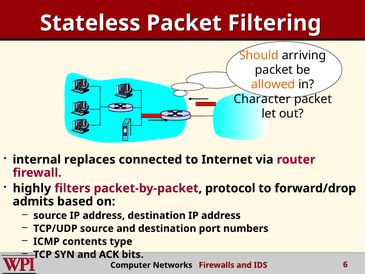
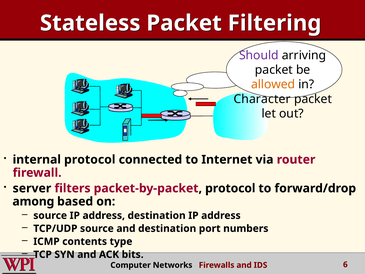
Should colour: orange -> purple
internal replaces: replaces -> protocol
highly: highly -> server
admits: admits -> among
